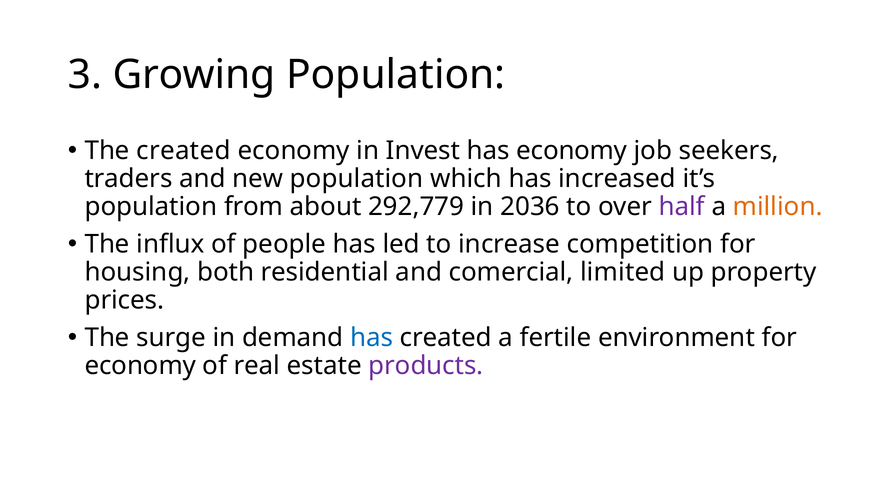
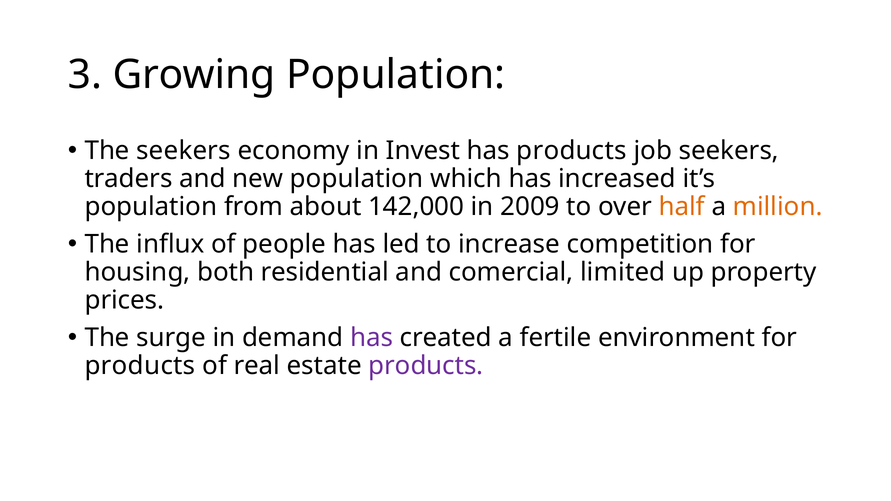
The created: created -> seekers
has economy: economy -> products
292,779: 292,779 -> 142,000
2036: 2036 -> 2009
half colour: purple -> orange
has at (372, 338) colour: blue -> purple
economy at (140, 366): economy -> products
